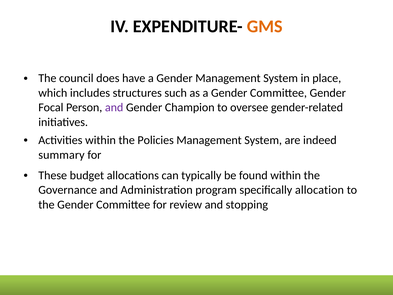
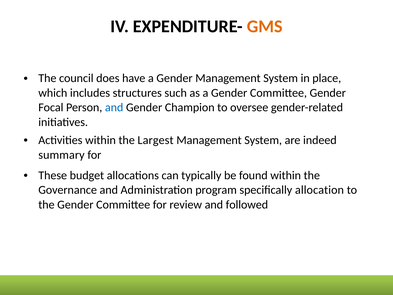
and at (114, 107) colour: purple -> blue
Policies: Policies -> Largest
stopping: stopping -> followed
